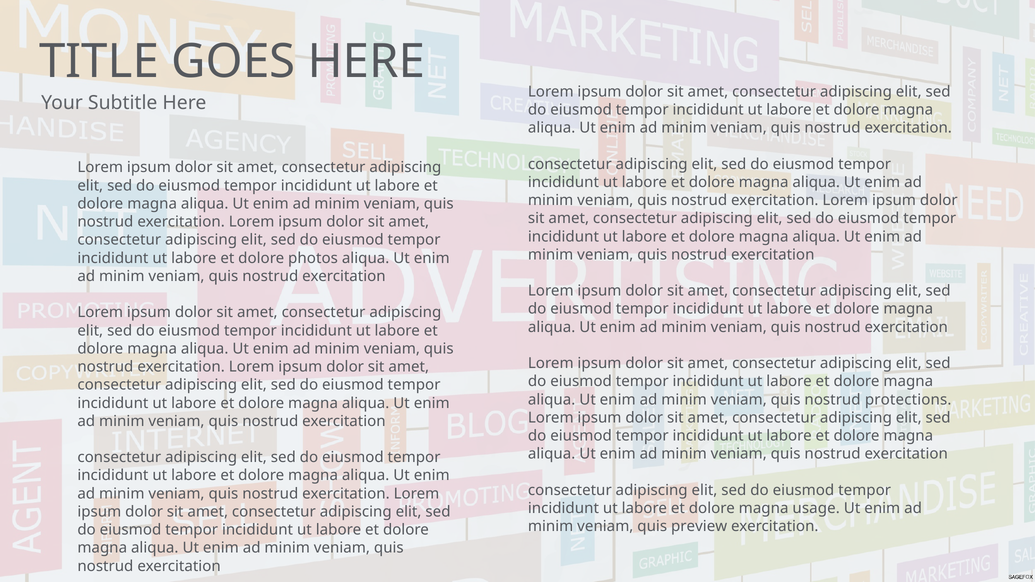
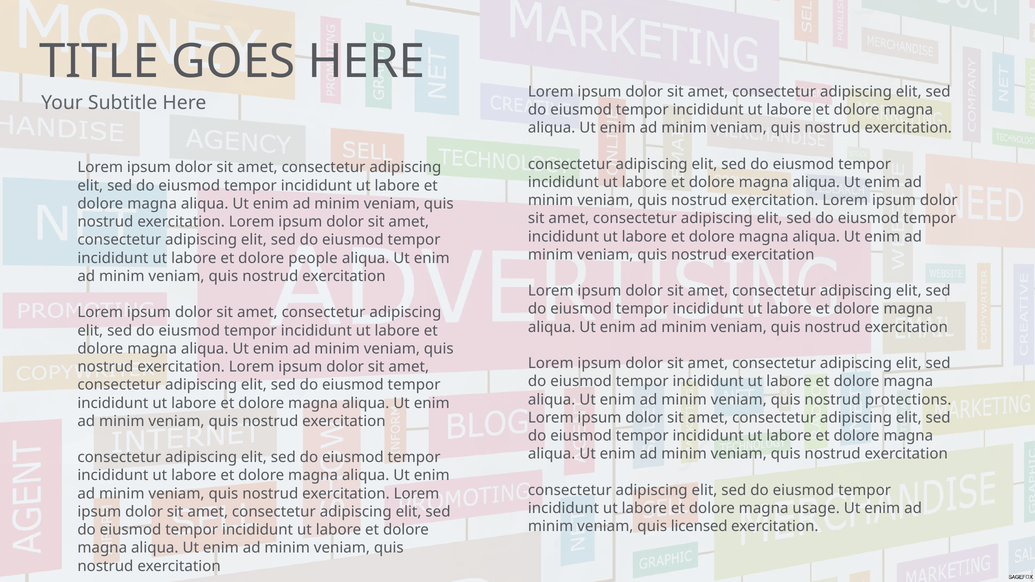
photos: photos -> people
preview: preview -> licensed
